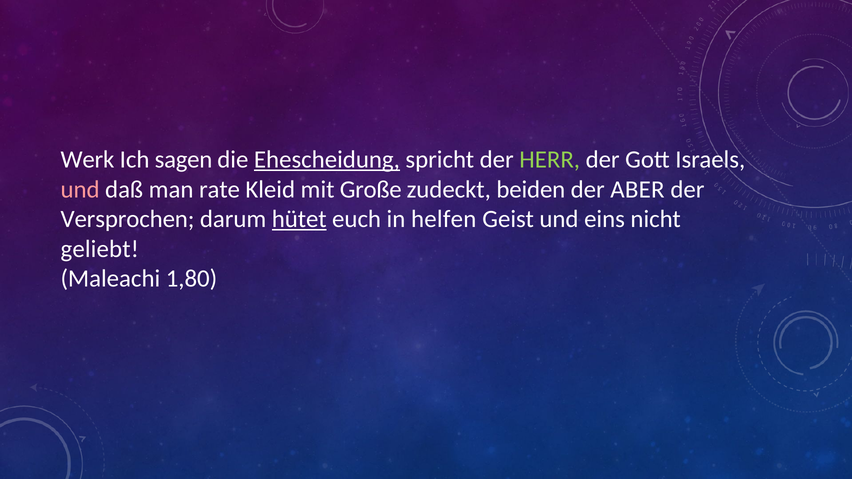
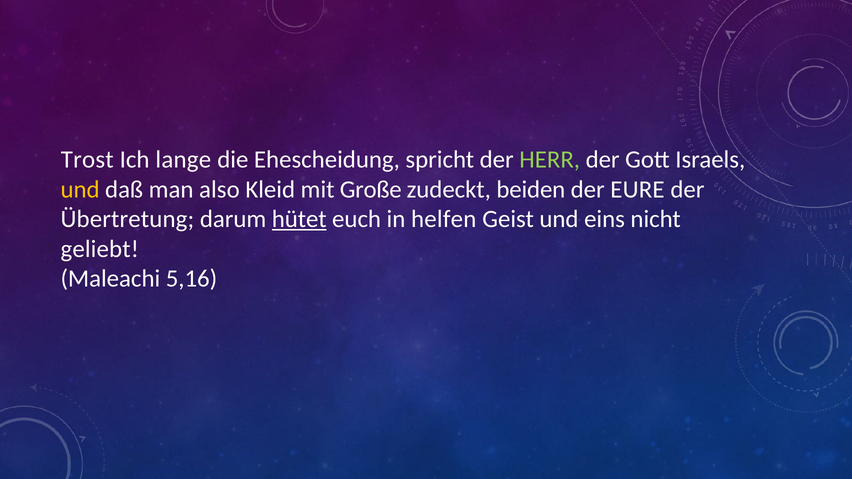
Werk: Werk -> Trost
sagen: sagen -> lange
Ehescheidung underline: present -> none
und at (80, 190) colour: pink -> yellow
rate: rate -> also
ABER: ABER -> EURE
Versprochen: Versprochen -> Übertretung
1,80: 1,80 -> 5,16
